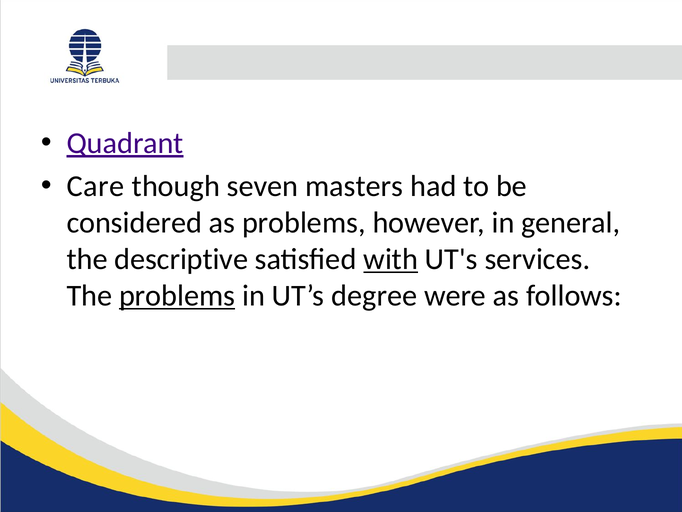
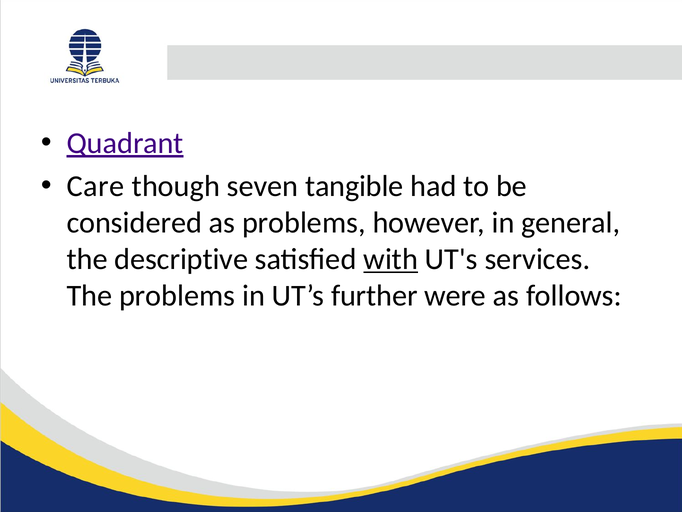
masters: masters -> tangible
problems at (177, 295) underline: present -> none
degree: degree -> further
